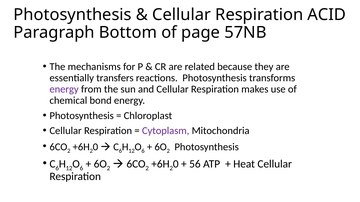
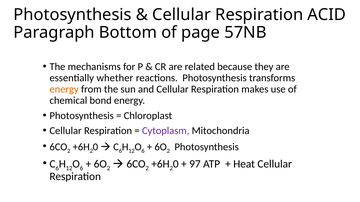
transfers: transfers -> whether
energy at (64, 89) colour: purple -> orange
56: 56 -> 97
